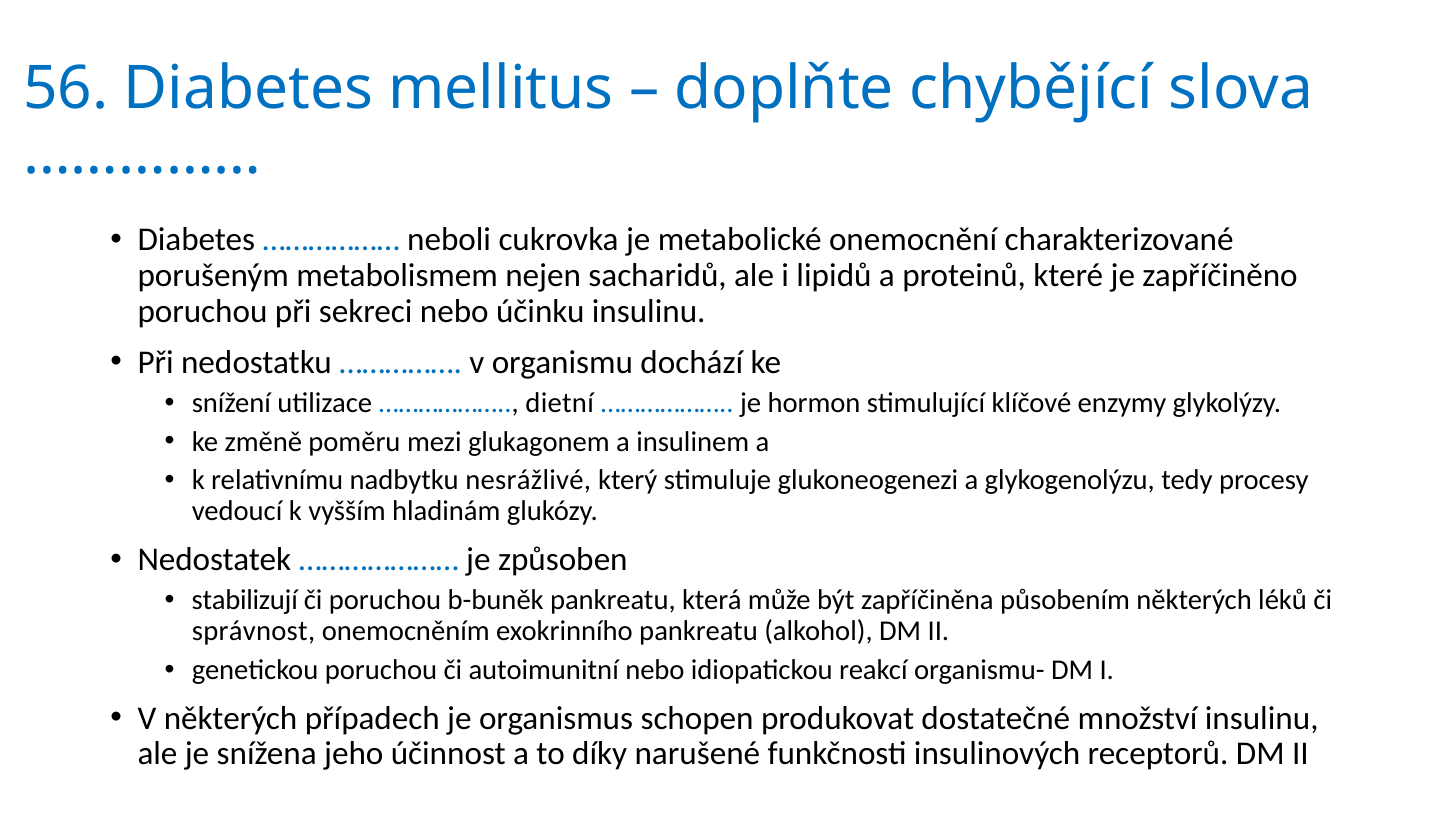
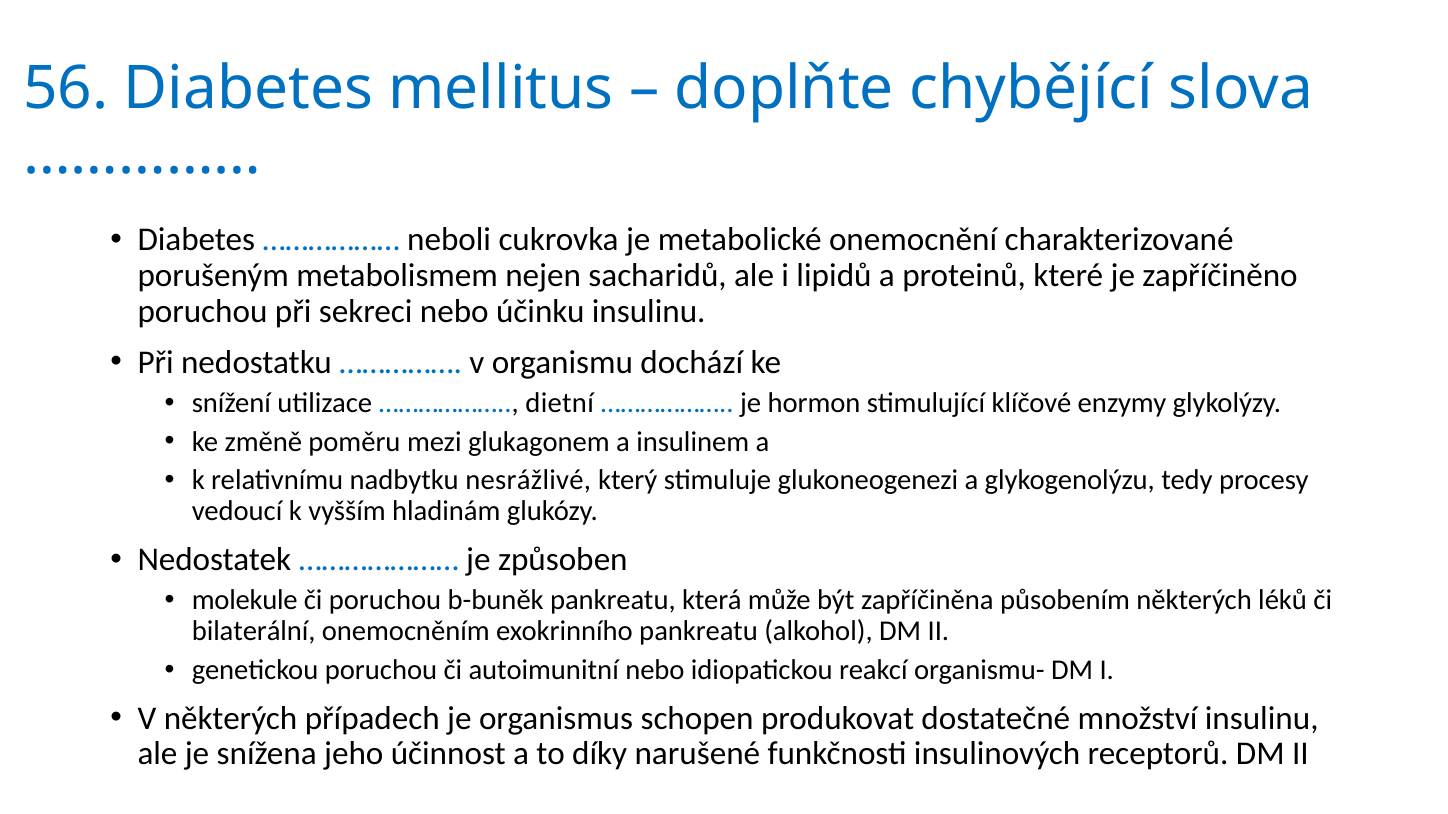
stabilizují: stabilizují -> molekule
správnost: správnost -> bilaterální
